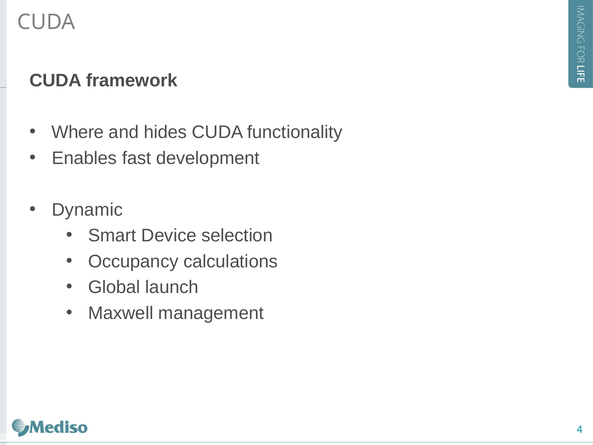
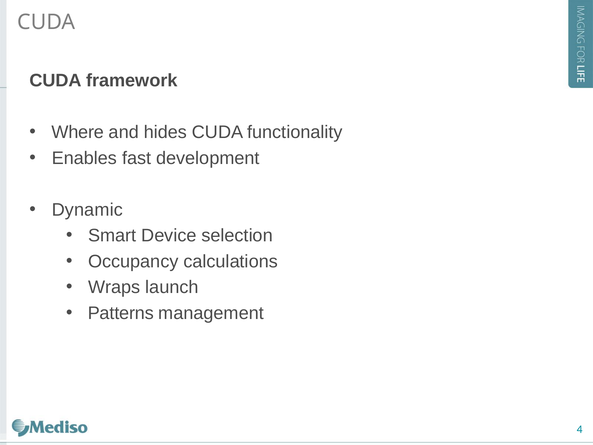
Global: Global -> Wraps
Maxwell: Maxwell -> Patterns
